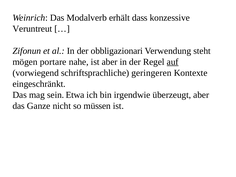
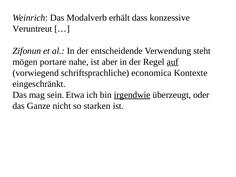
obbligazionari: obbligazionari -> entscheidende
geringeren: geringeren -> economica
irgendwie underline: none -> present
überzeugt aber: aber -> oder
müssen: müssen -> starken
